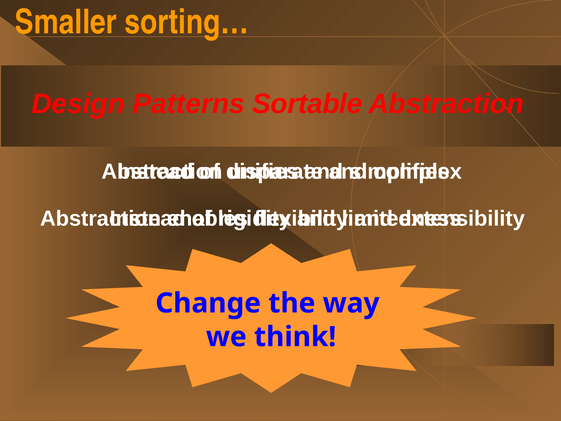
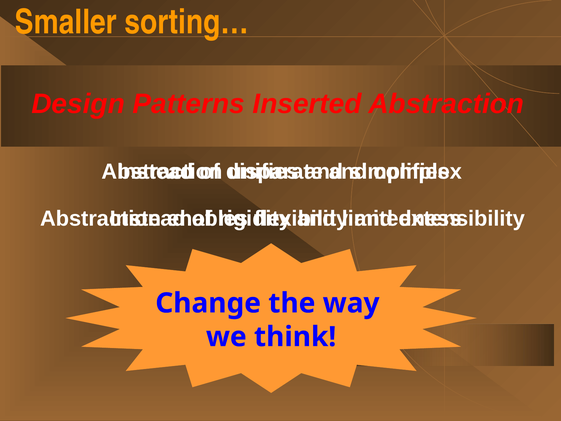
Sortable: Sortable -> Inserted
